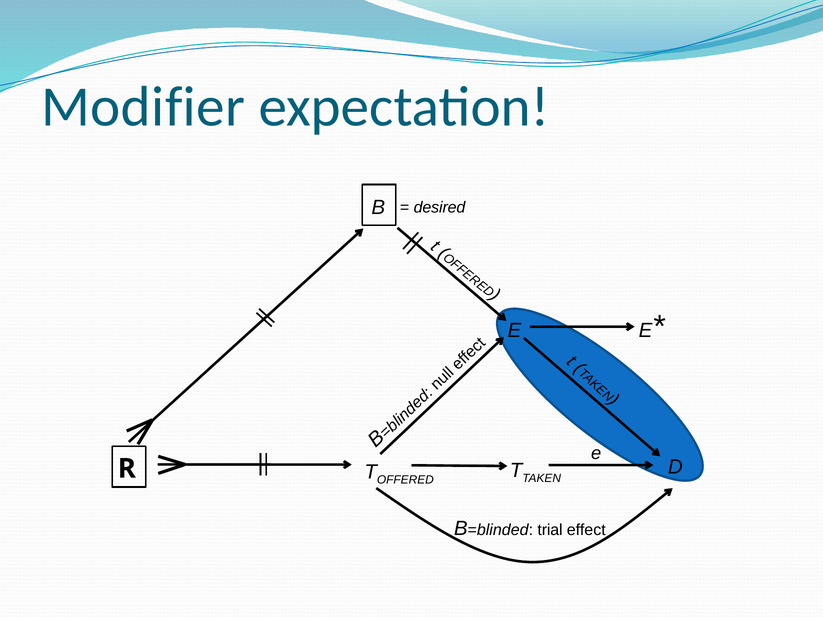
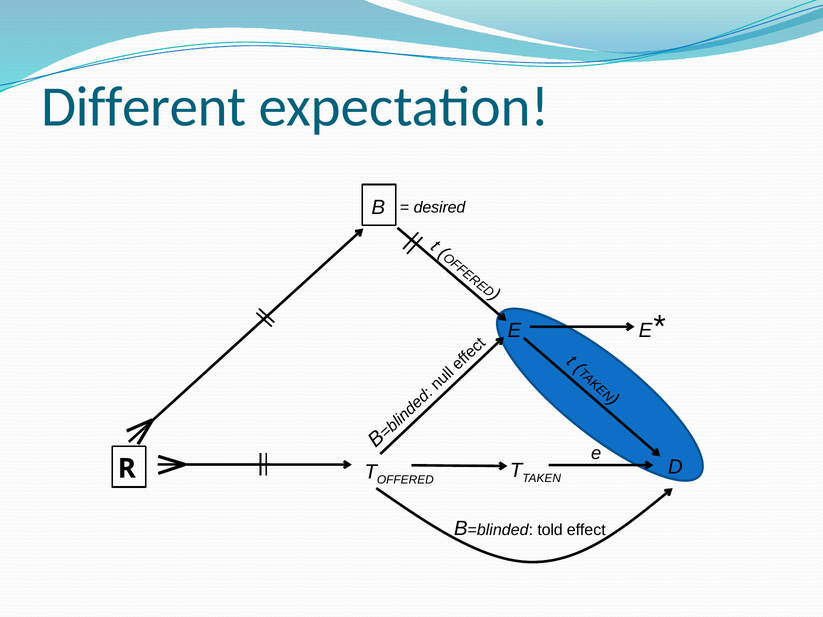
Modifier: Modifier -> Different
trial: trial -> told
